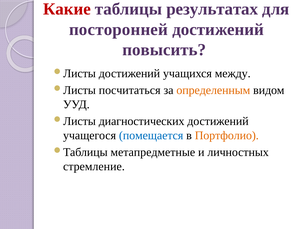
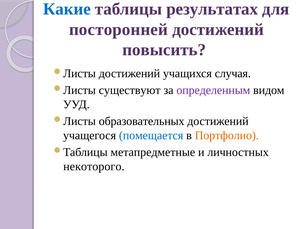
Какие colour: red -> blue
между: между -> случая
посчитаться: посчитаться -> существуют
определенным colour: orange -> purple
диагностических: диагностических -> образовательных
стремление: стремление -> некоторого
